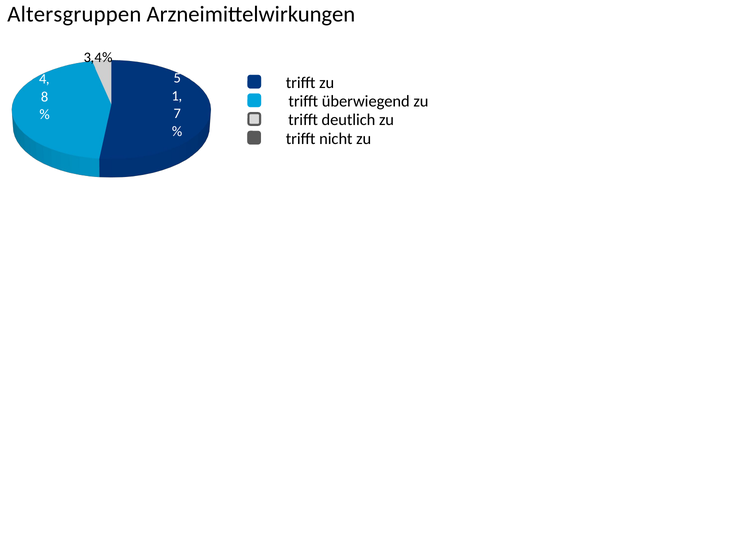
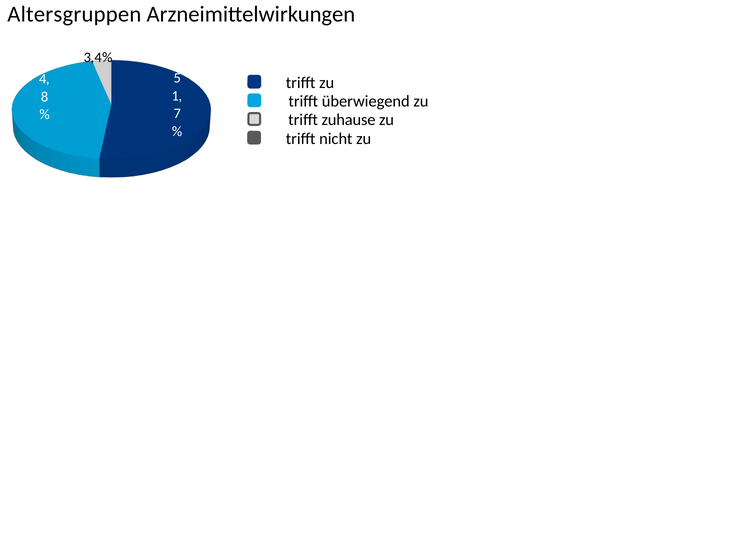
deutlich: deutlich -> zuhause
